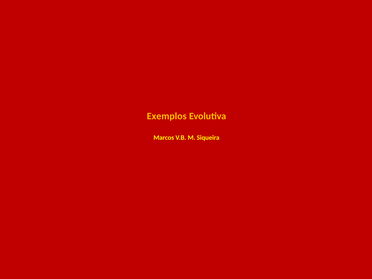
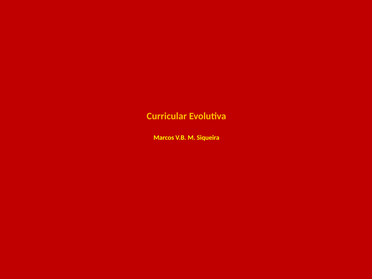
Exemplos: Exemplos -> Curricular
